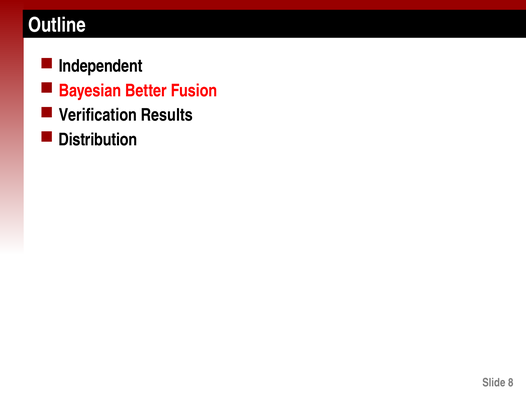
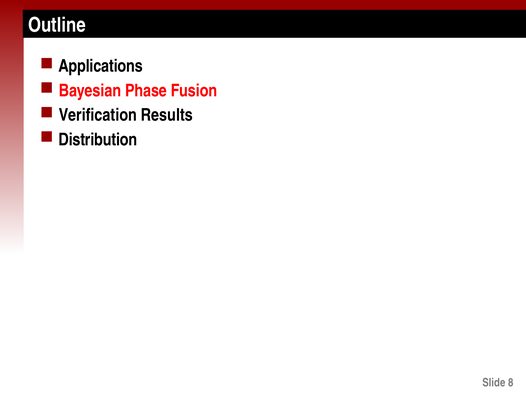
Independent: Independent -> Applications
Better: Better -> Phase
